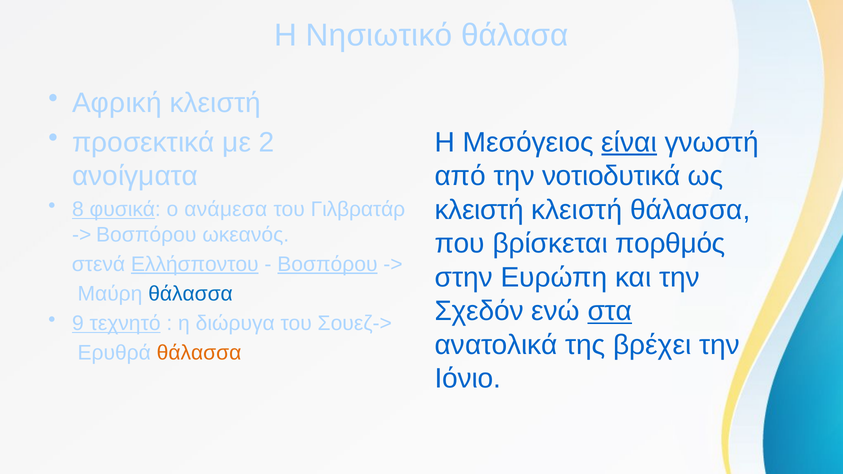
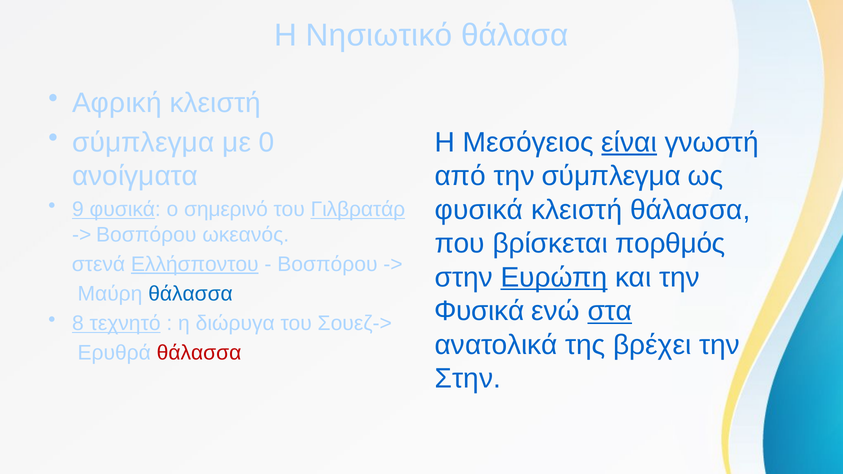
προσεκτικά at (143, 143): προσεκτικά -> σύμπλεγμα
2: 2 -> 0
την νοτιοδυτικά: νοτιοδυτικά -> σύμπλεγμα
κλειστή at (479, 210): κλειστή -> φυσικά
8: 8 -> 9
ανάμεσα: ανάμεσα -> σημερινό
Γιλβρατάρ underline: none -> present
Βοσπόρου at (327, 264) underline: present -> none
Ευρώπη underline: none -> present
Σχεδόν at (479, 311): Σχεδόν -> Φυσικά
9: 9 -> 8
θάλασσα at (199, 353) colour: orange -> red
Ιόνιο at (468, 379): Ιόνιο -> Στην
